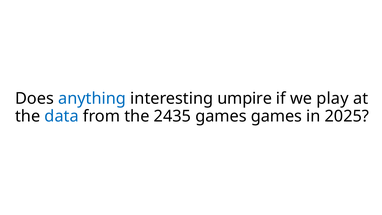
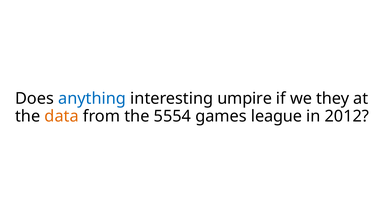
play: play -> they
data colour: blue -> orange
2435: 2435 -> 5554
games games: games -> league
2025: 2025 -> 2012
